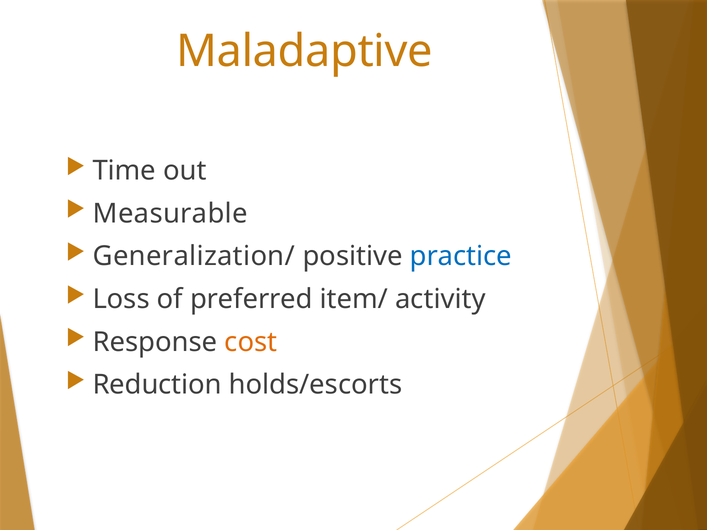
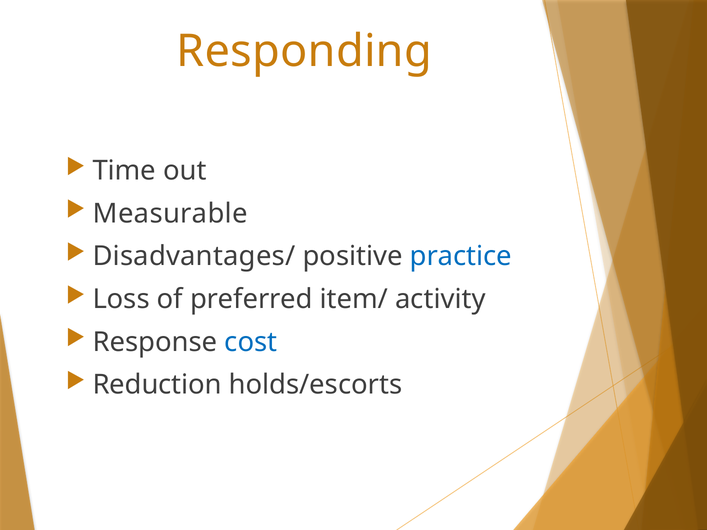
Maladaptive: Maladaptive -> Responding
Generalization/: Generalization/ -> Disadvantages/
cost colour: orange -> blue
